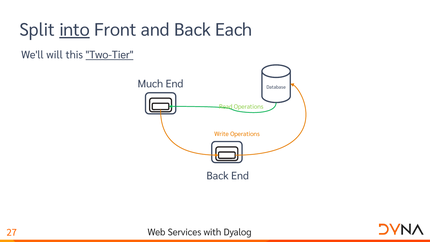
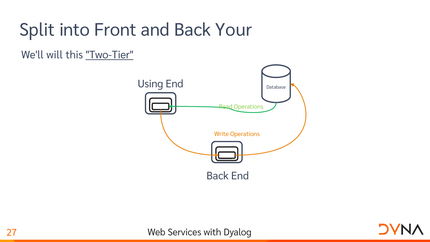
into underline: present -> none
Each: Each -> Your
Much: Much -> Using
